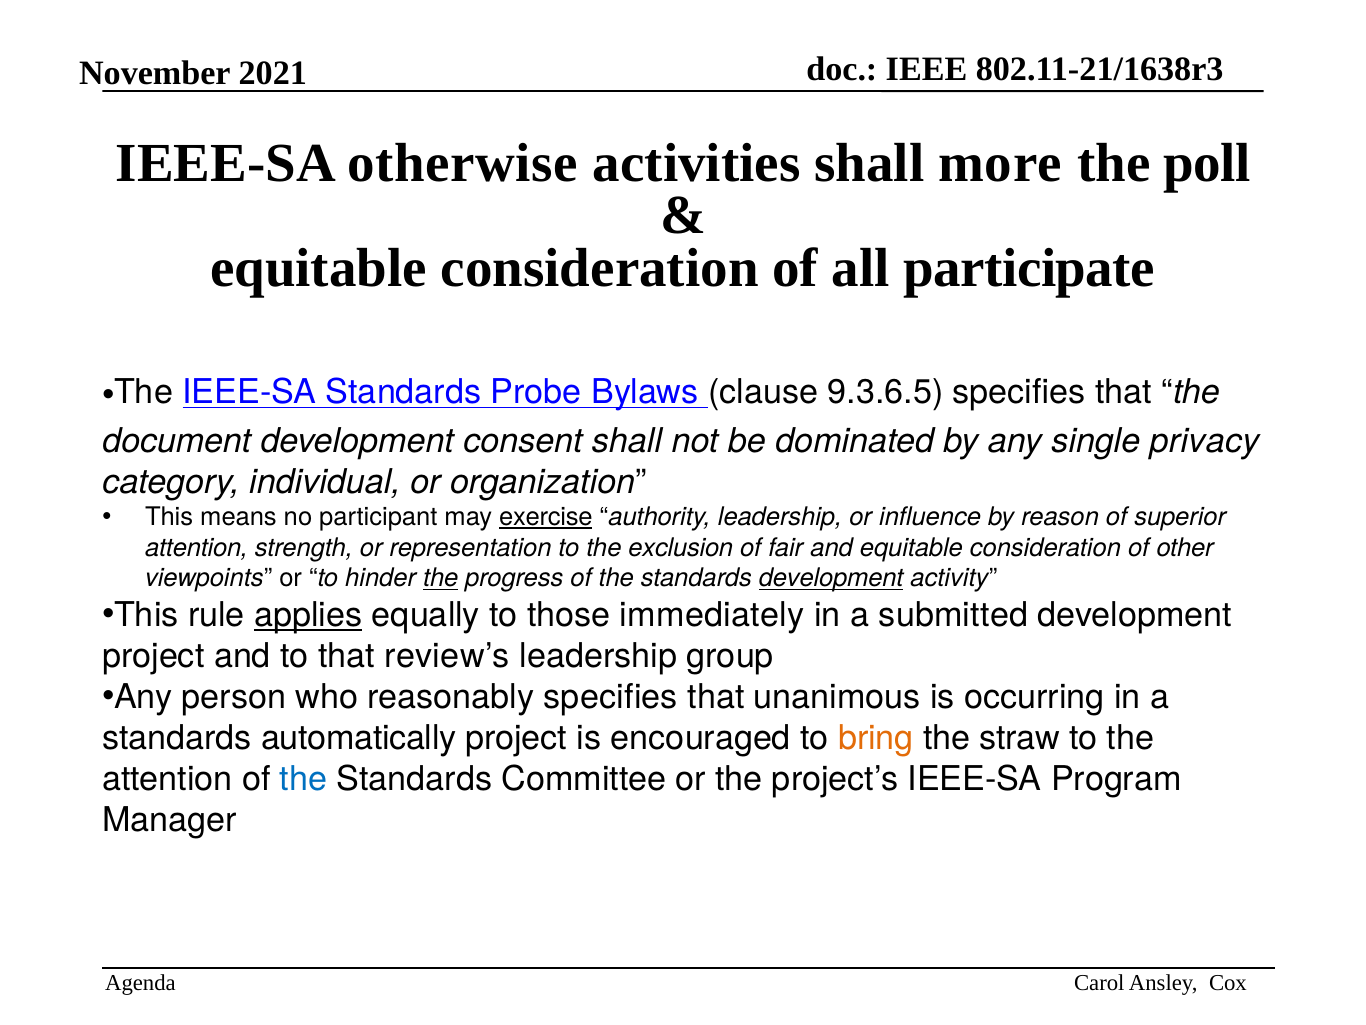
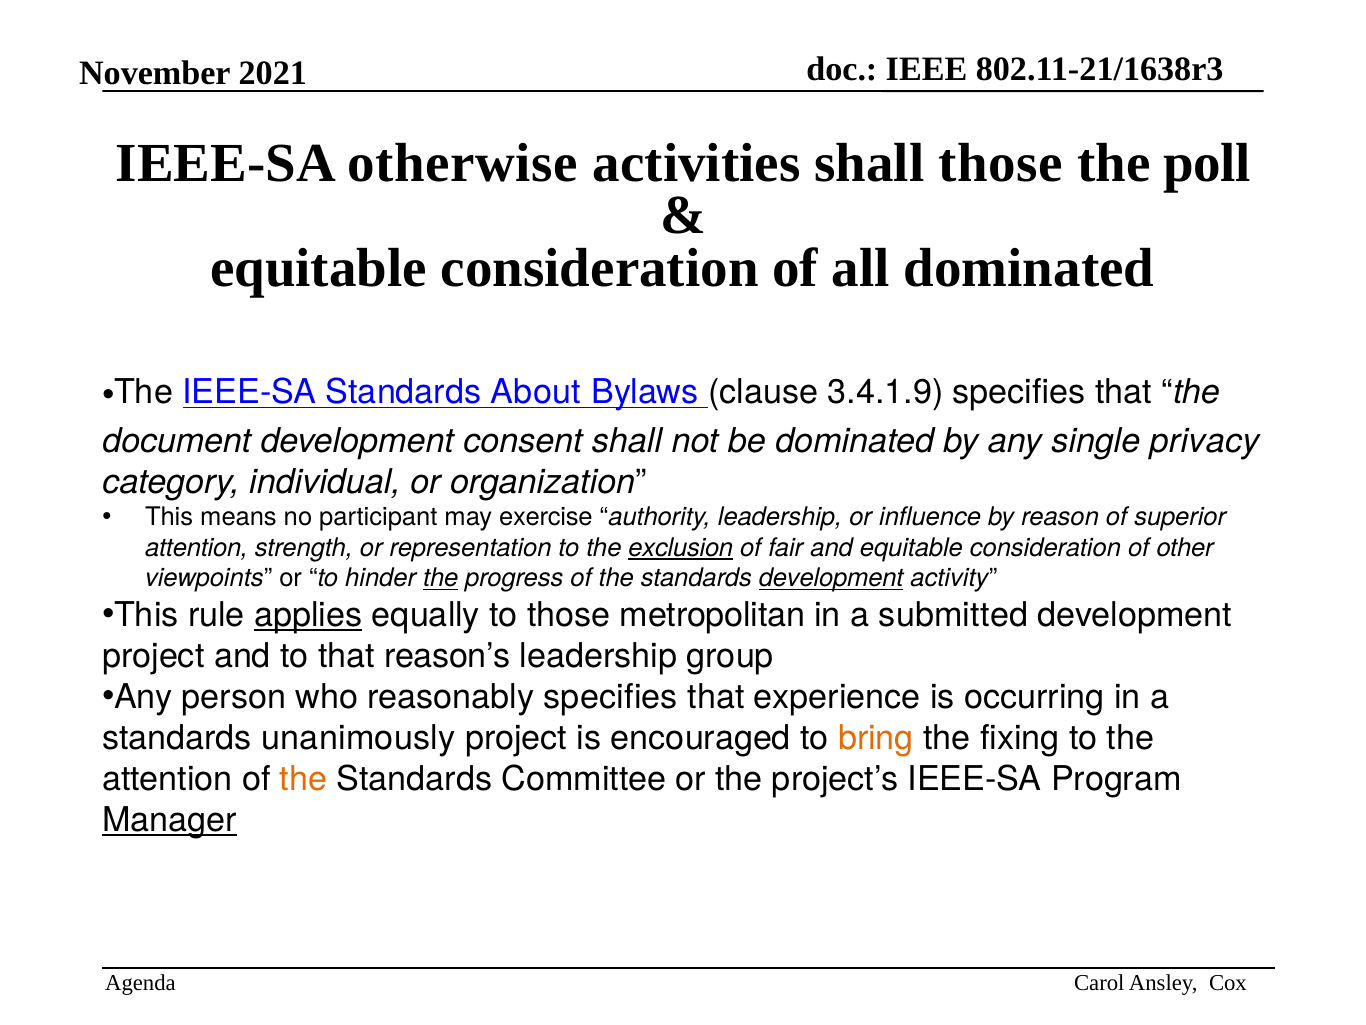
shall more: more -> those
all participate: participate -> dominated
Probe: Probe -> About
9.3.6.5: 9.3.6.5 -> 3.4.1.9
exercise underline: present -> none
exclusion underline: none -> present
immediately: immediately -> metropolitan
review’s: review’s -> reason’s
unanimous: unanimous -> experience
automatically: automatically -> unanimously
straw: straw -> fixing
the at (304, 779) colour: blue -> orange
Manager underline: none -> present
